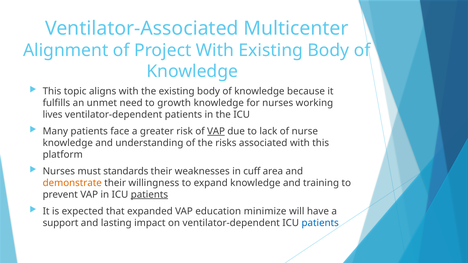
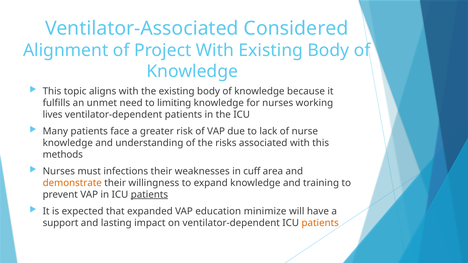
Multicenter: Multicenter -> Considered
growth: growth -> limiting
VAP at (216, 131) underline: present -> none
platform: platform -> methods
standards: standards -> infections
patients at (320, 223) colour: blue -> orange
